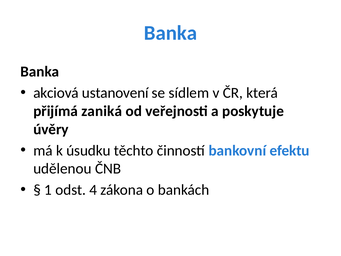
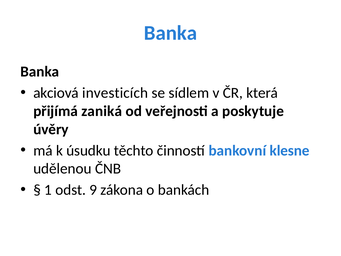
ustanovení: ustanovení -> investicích
efektu: efektu -> klesne
4: 4 -> 9
